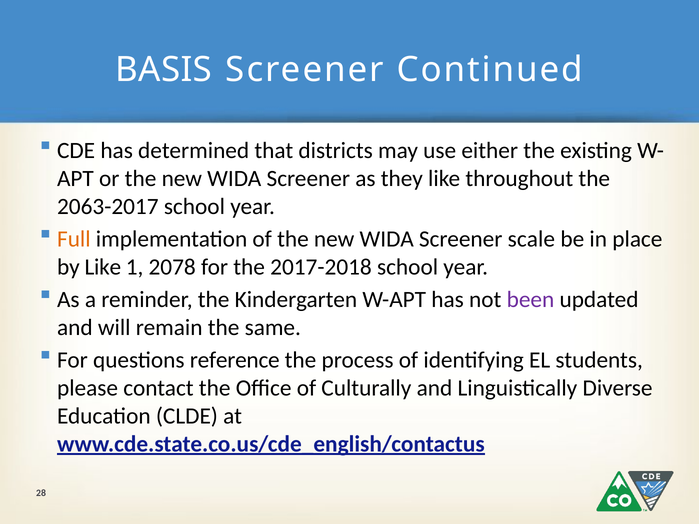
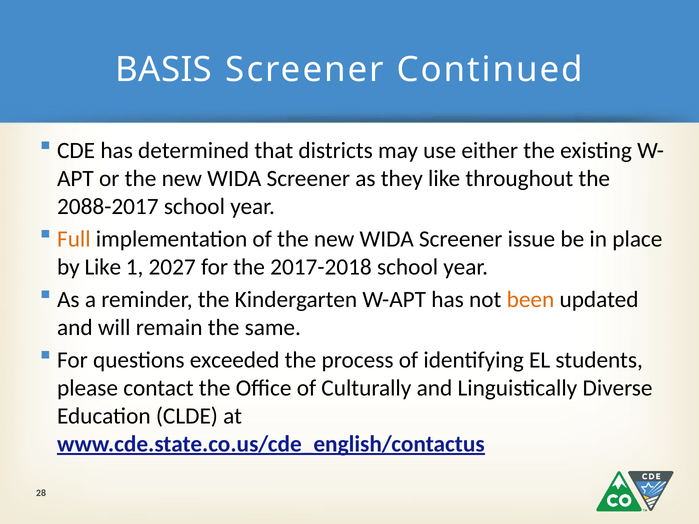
2063-2017: 2063-2017 -> 2088-2017
scale: scale -> issue
2078: 2078 -> 2027
been colour: purple -> orange
reference: reference -> exceeded
